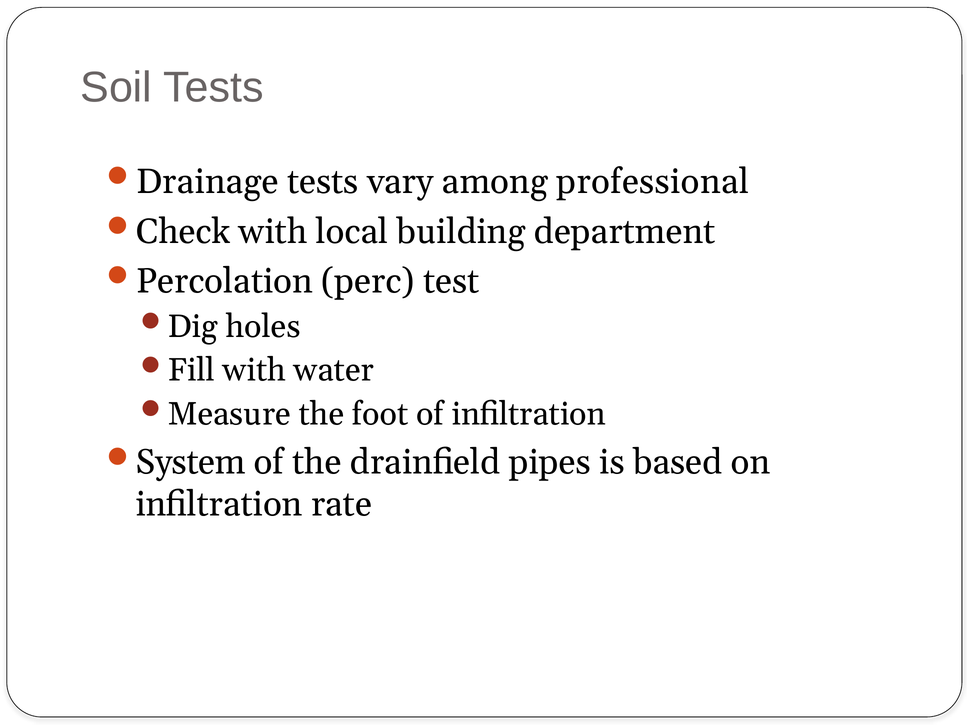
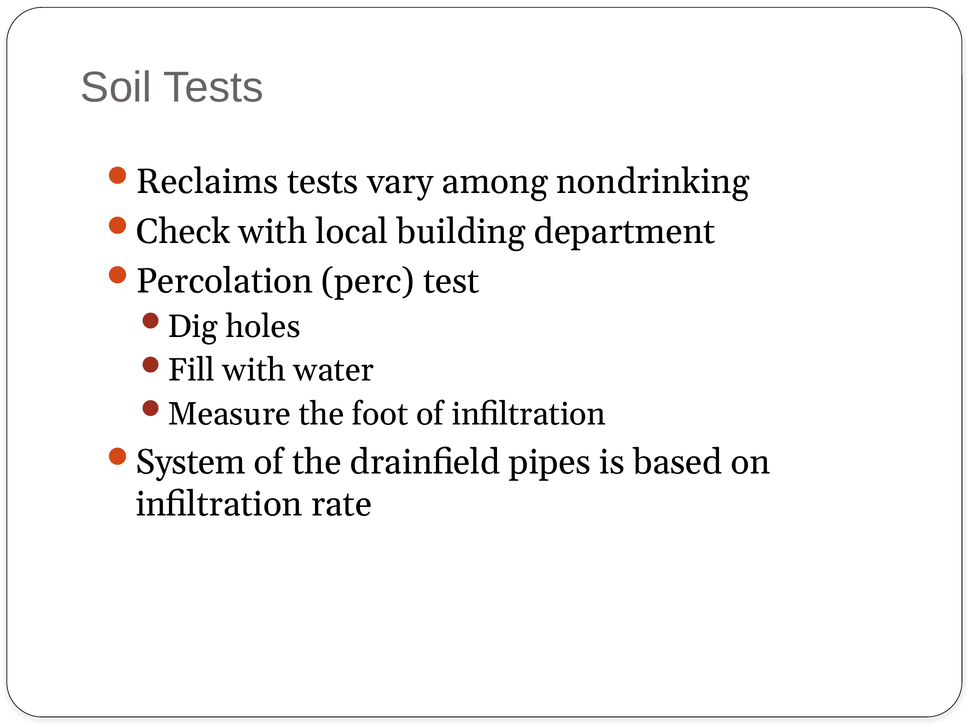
Drainage: Drainage -> Reclaims
professional: professional -> nondrinking
